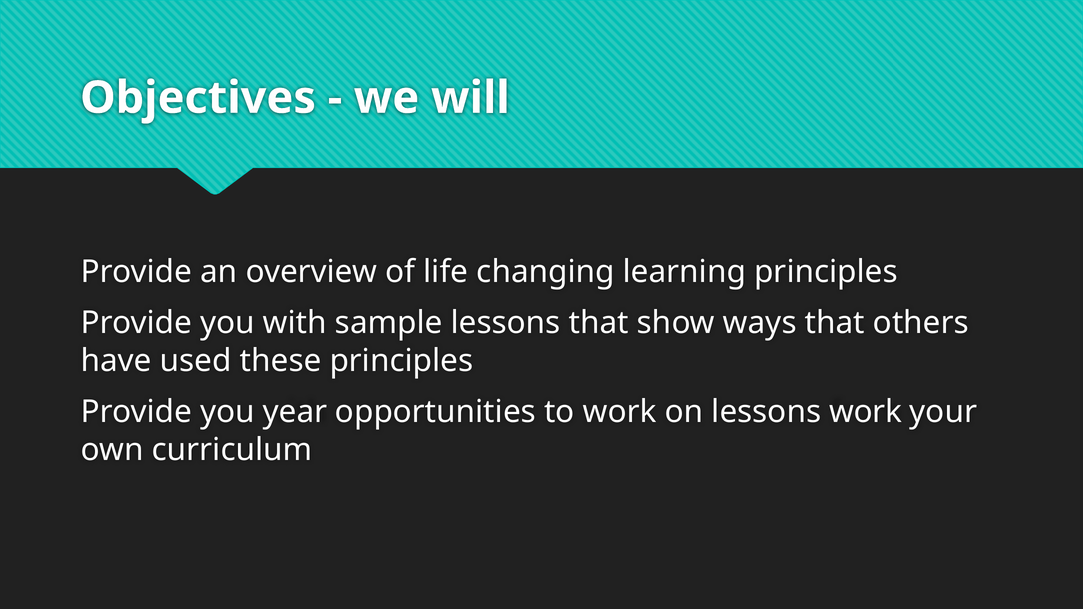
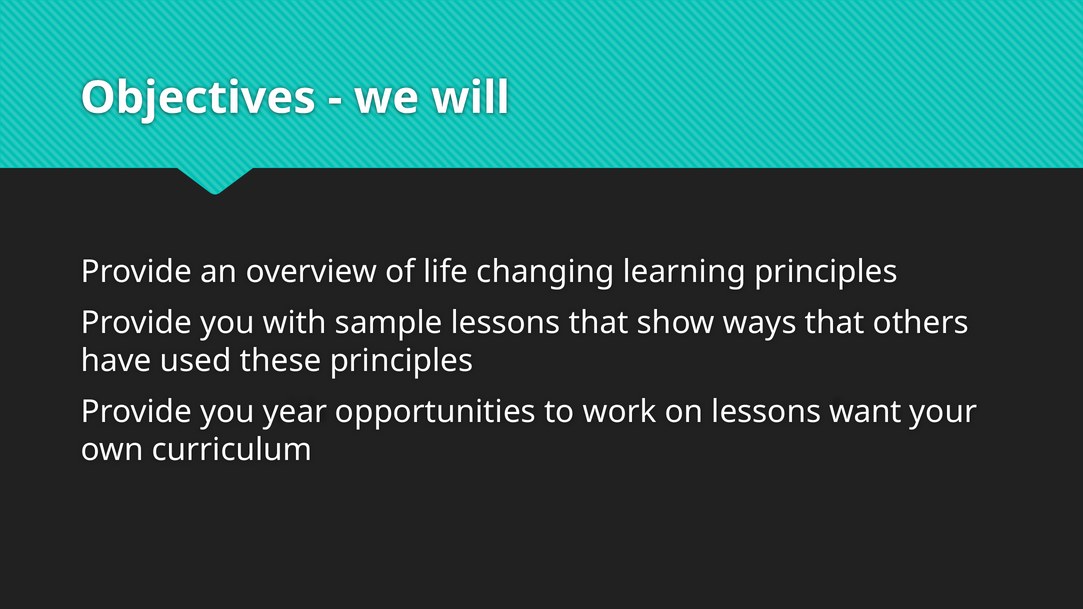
lessons work: work -> want
